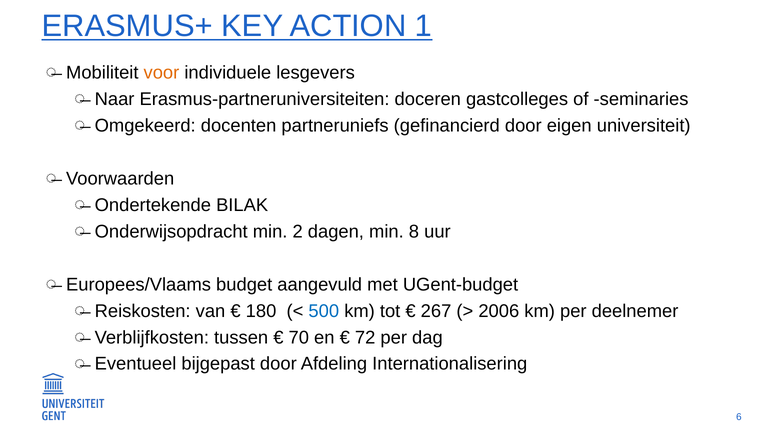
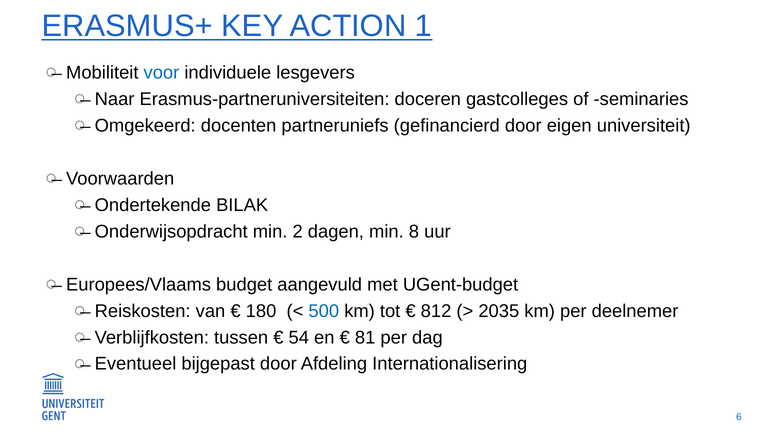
voor colour: orange -> blue
267: 267 -> 812
2006: 2006 -> 2035
70: 70 -> 54
72: 72 -> 81
